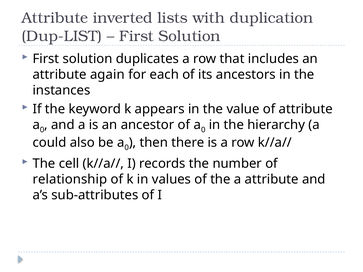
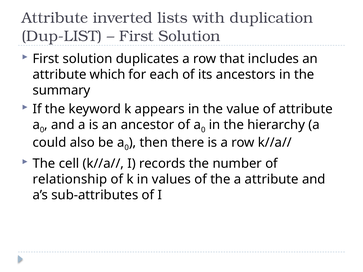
again: again -> which
instances: instances -> summary
